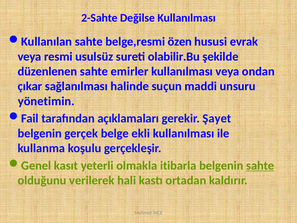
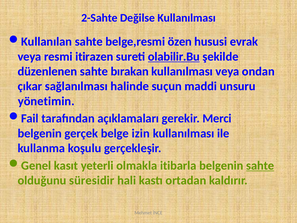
usulsüz: usulsüz -> itirazen
olabilir.Bu underline: none -> present
emirler: emirler -> bırakan
Şayet: Şayet -> Merci
ekli: ekli -> izin
verilerek: verilerek -> süresidir
